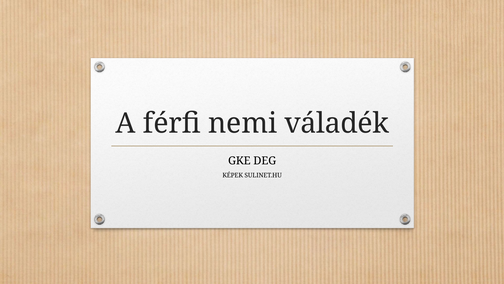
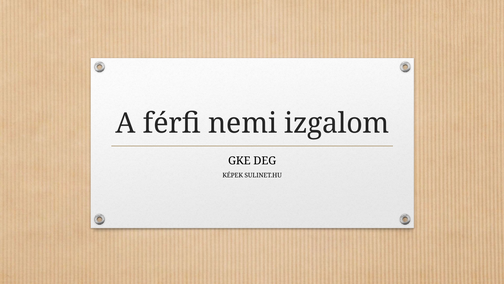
váladék: váladék -> izgalom
